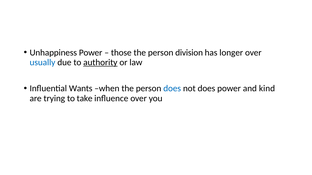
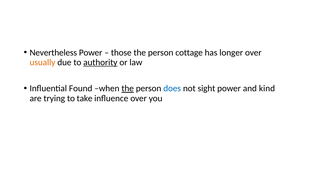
Unhappiness: Unhappiness -> Nevertheless
division: division -> cottage
usually colour: blue -> orange
Wants: Wants -> Found
the at (128, 89) underline: none -> present
not does: does -> sight
